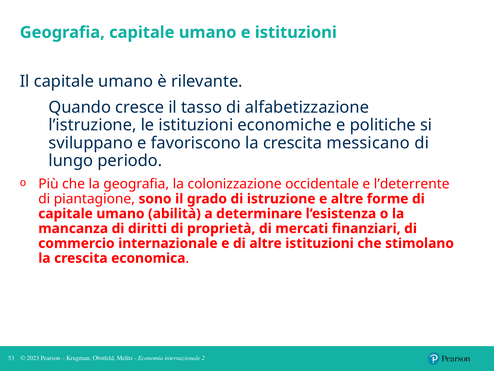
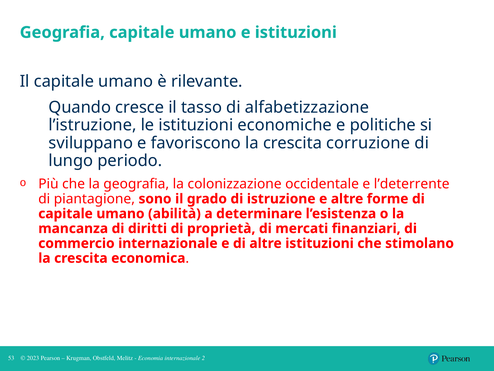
messicano: messicano -> corruzione
